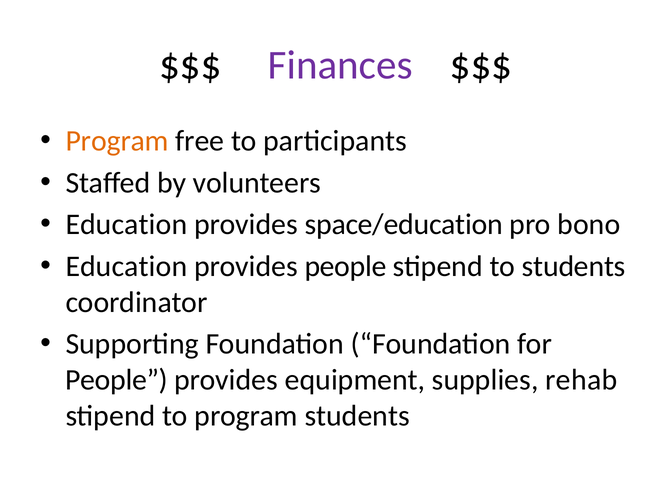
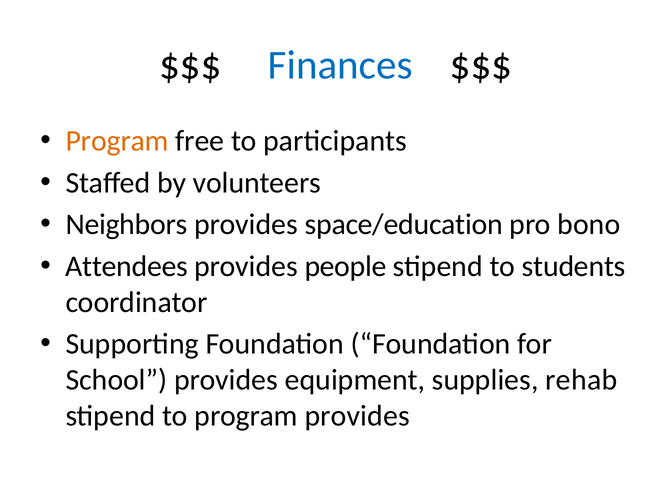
Finances colour: purple -> blue
Education at (126, 225): Education -> Neighbors
Education at (126, 266): Education -> Attendees
People at (117, 380): People -> School
program students: students -> provides
